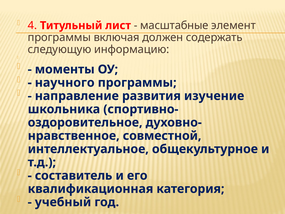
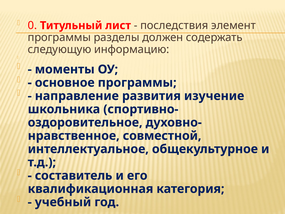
4: 4 -> 0
масштабные: масштабные -> последствия
включая: включая -> разделы
научного: научного -> основное
